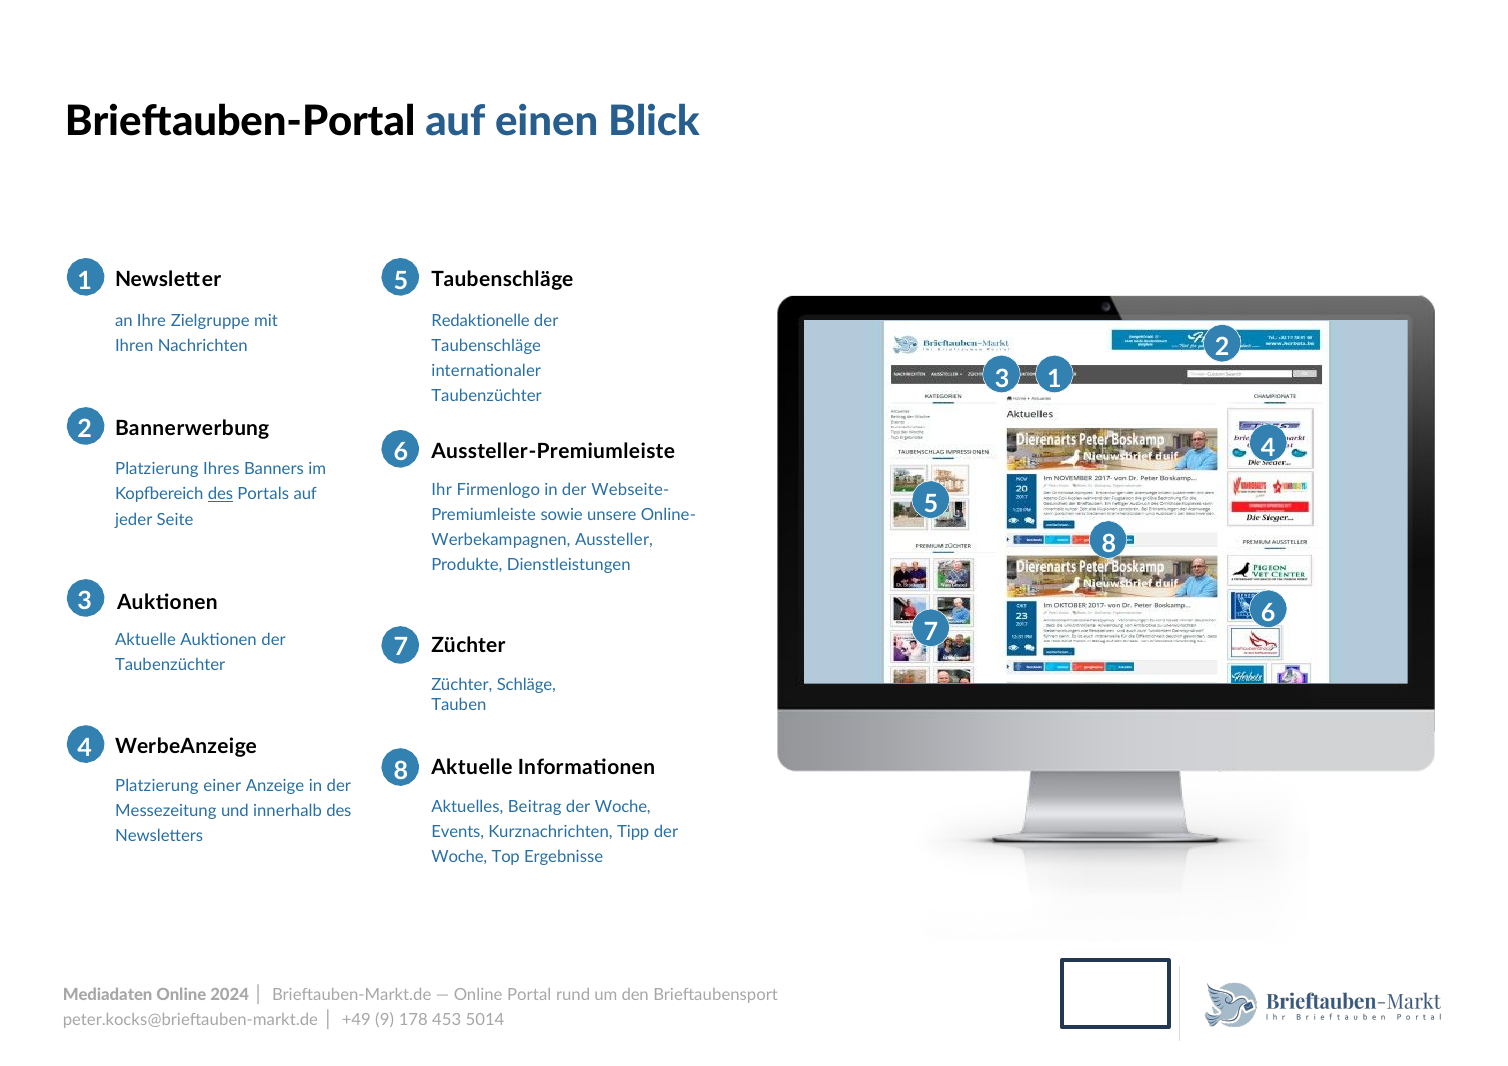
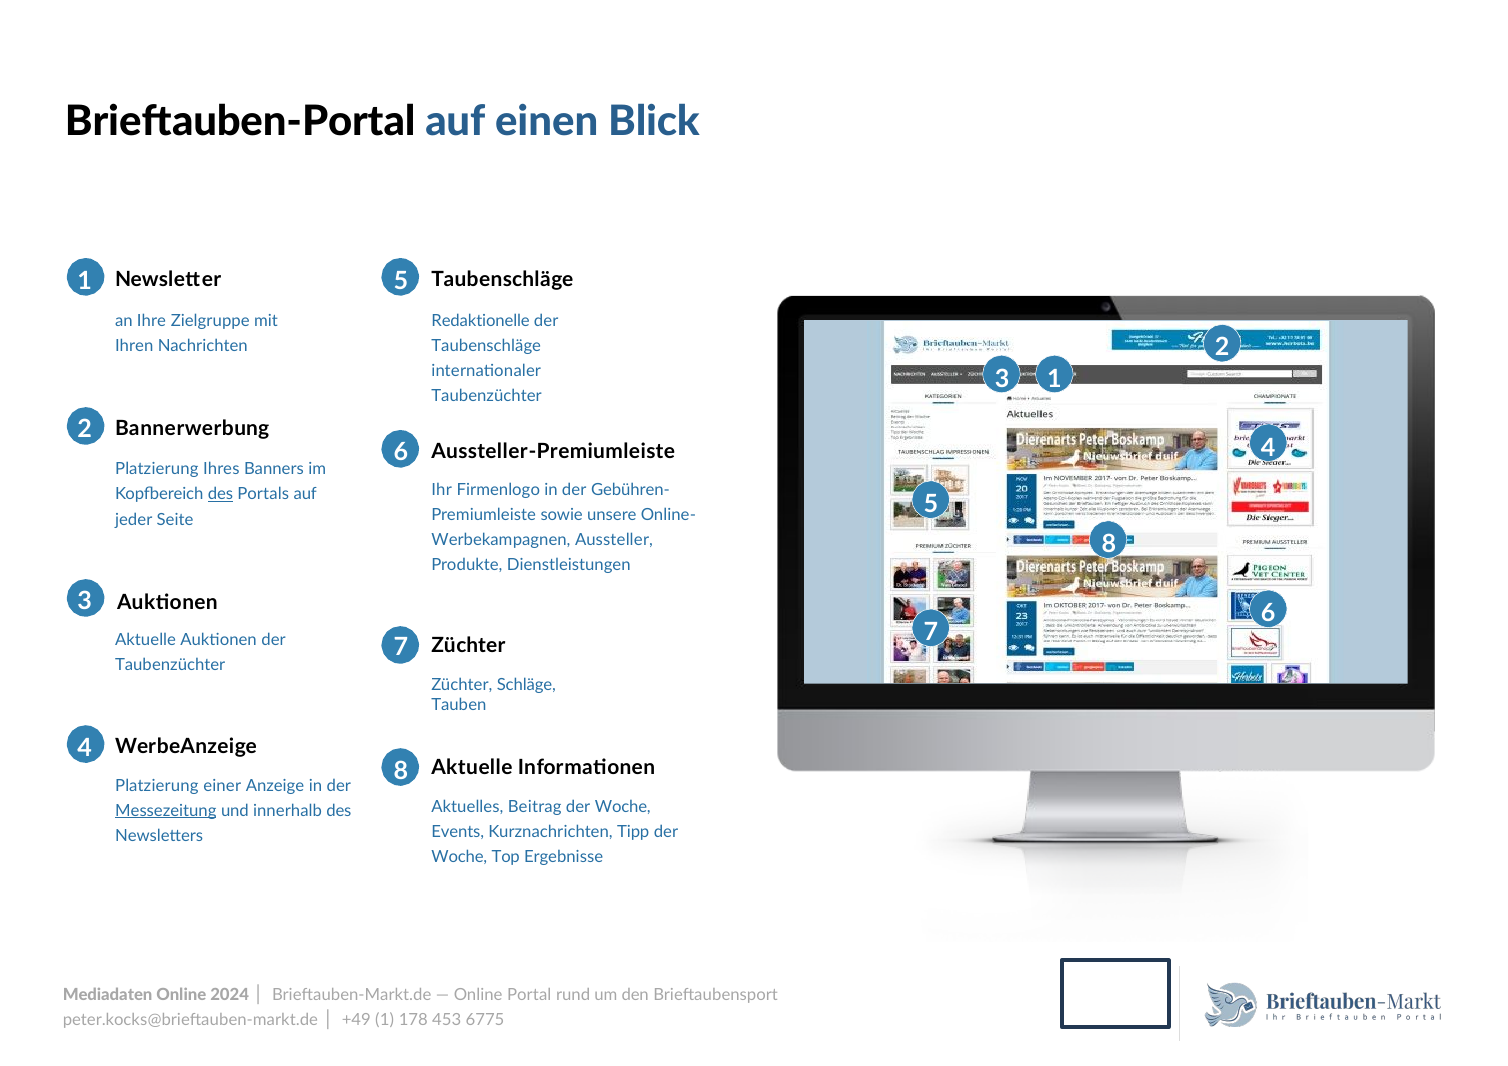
Webseite-: Webseite- -> Gebühren-
Messezeitung underline: none -> present
+49 9: 9 -> 1
5014: 5014 -> 6775
